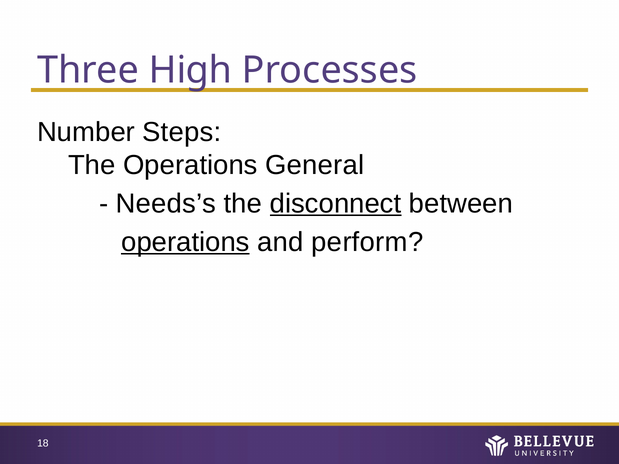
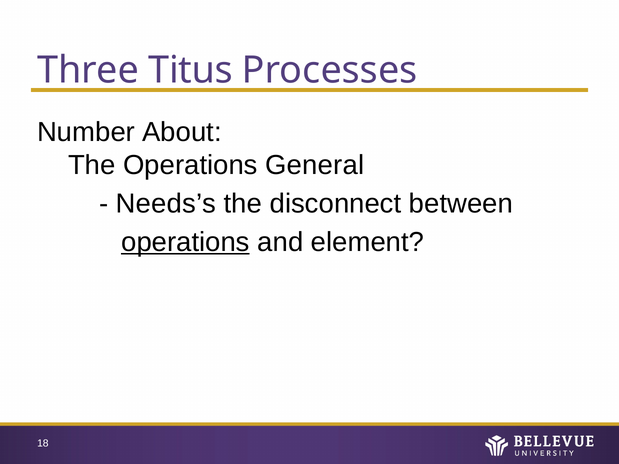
High: High -> Titus
Steps: Steps -> About
disconnect underline: present -> none
perform: perform -> element
